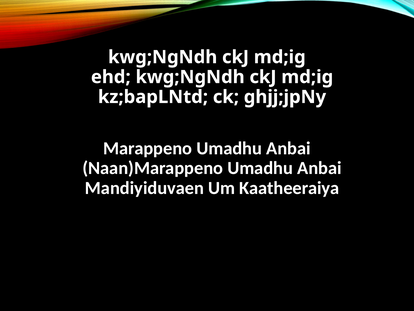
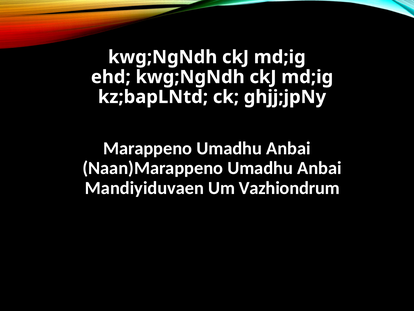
Kaatheeraiya: Kaatheeraiya -> Vazhiondrum
